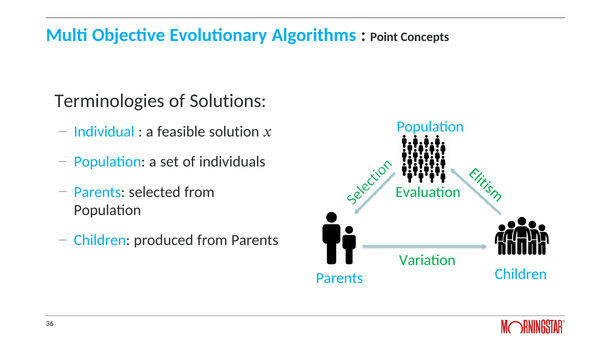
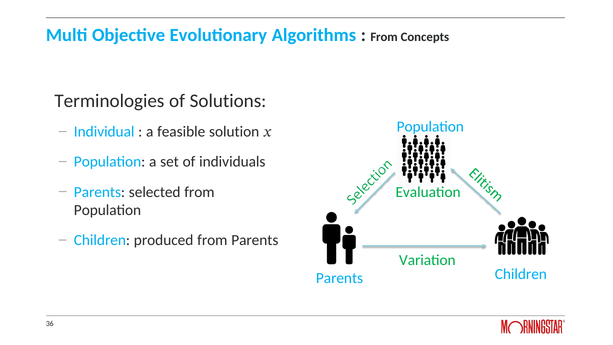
Point at (384, 37): Point -> From
